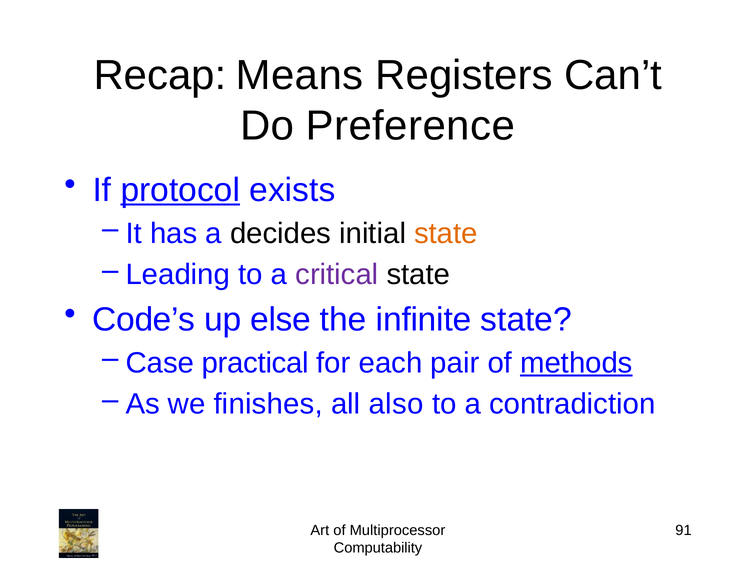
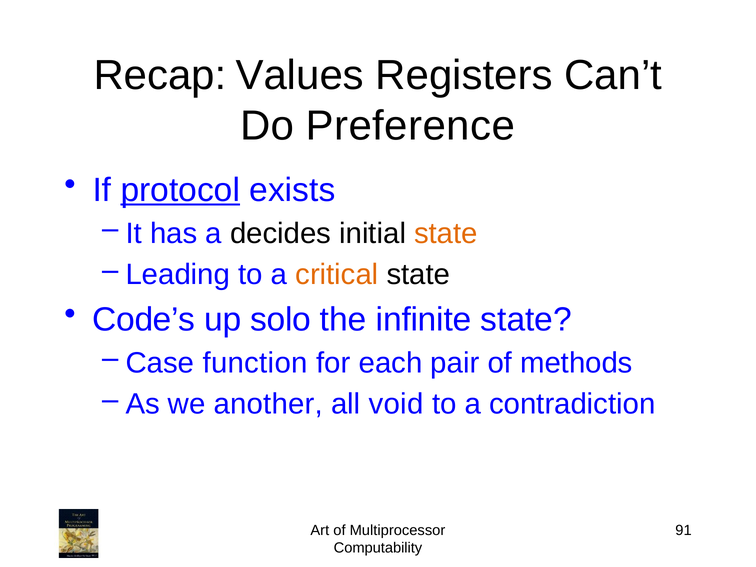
Means: Means -> Values
critical colour: purple -> orange
else: else -> solo
practical: practical -> function
methods underline: present -> none
finishes: finishes -> another
also: also -> void
